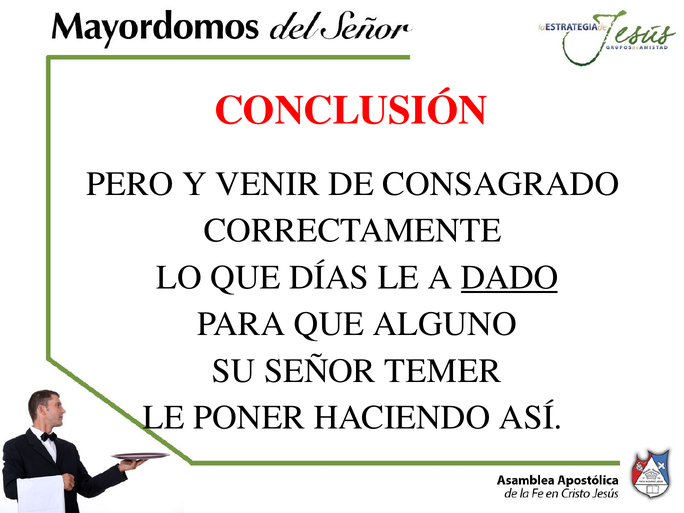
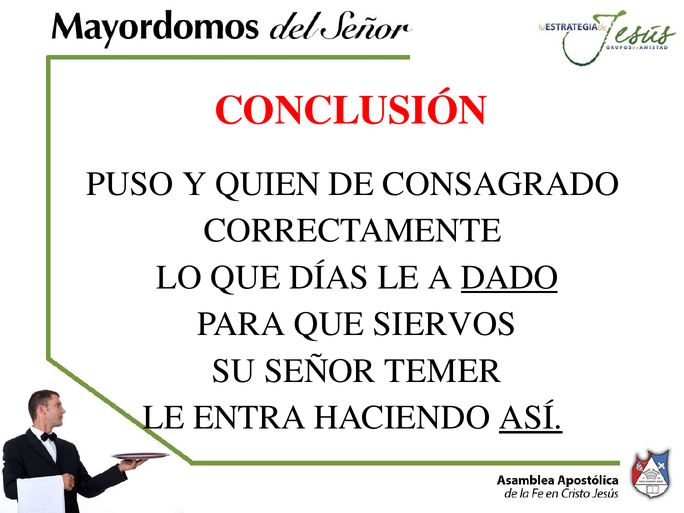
PERO: PERO -> PUSO
VENIR: VENIR -> QUIEN
ALGUNO: ALGUNO -> SIERVOS
PONER: PONER -> ENTRA
ASÍ underline: none -> present
